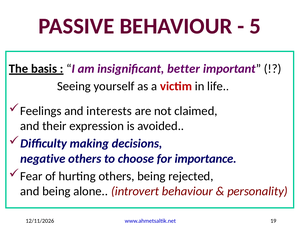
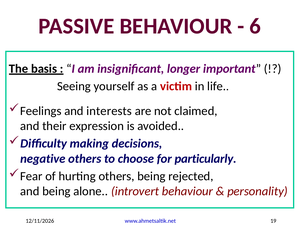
5: 5 -> 6
better: better -> longer
importance: importance -> particularly
